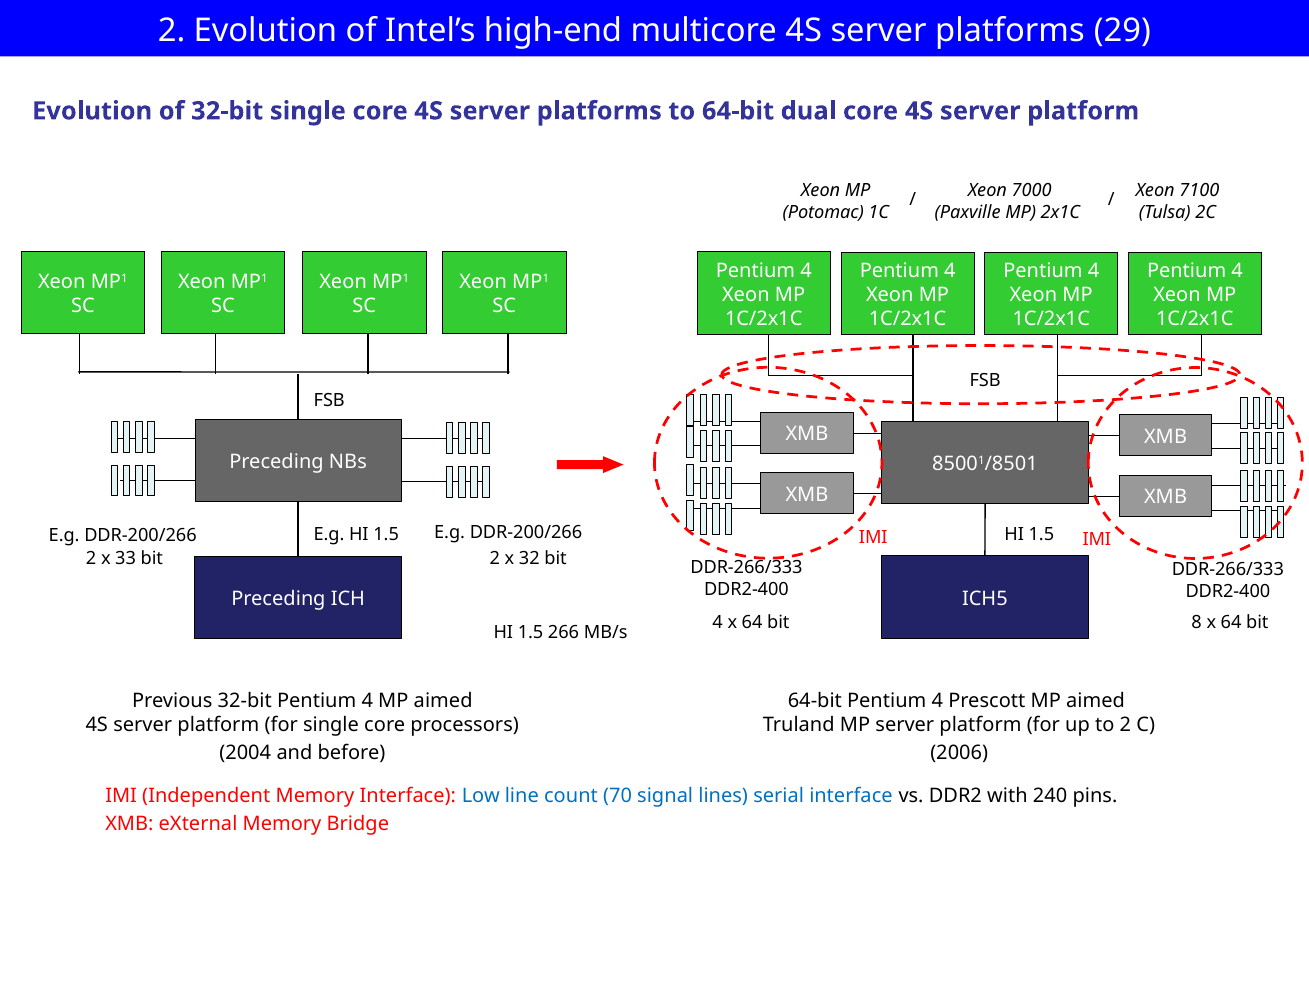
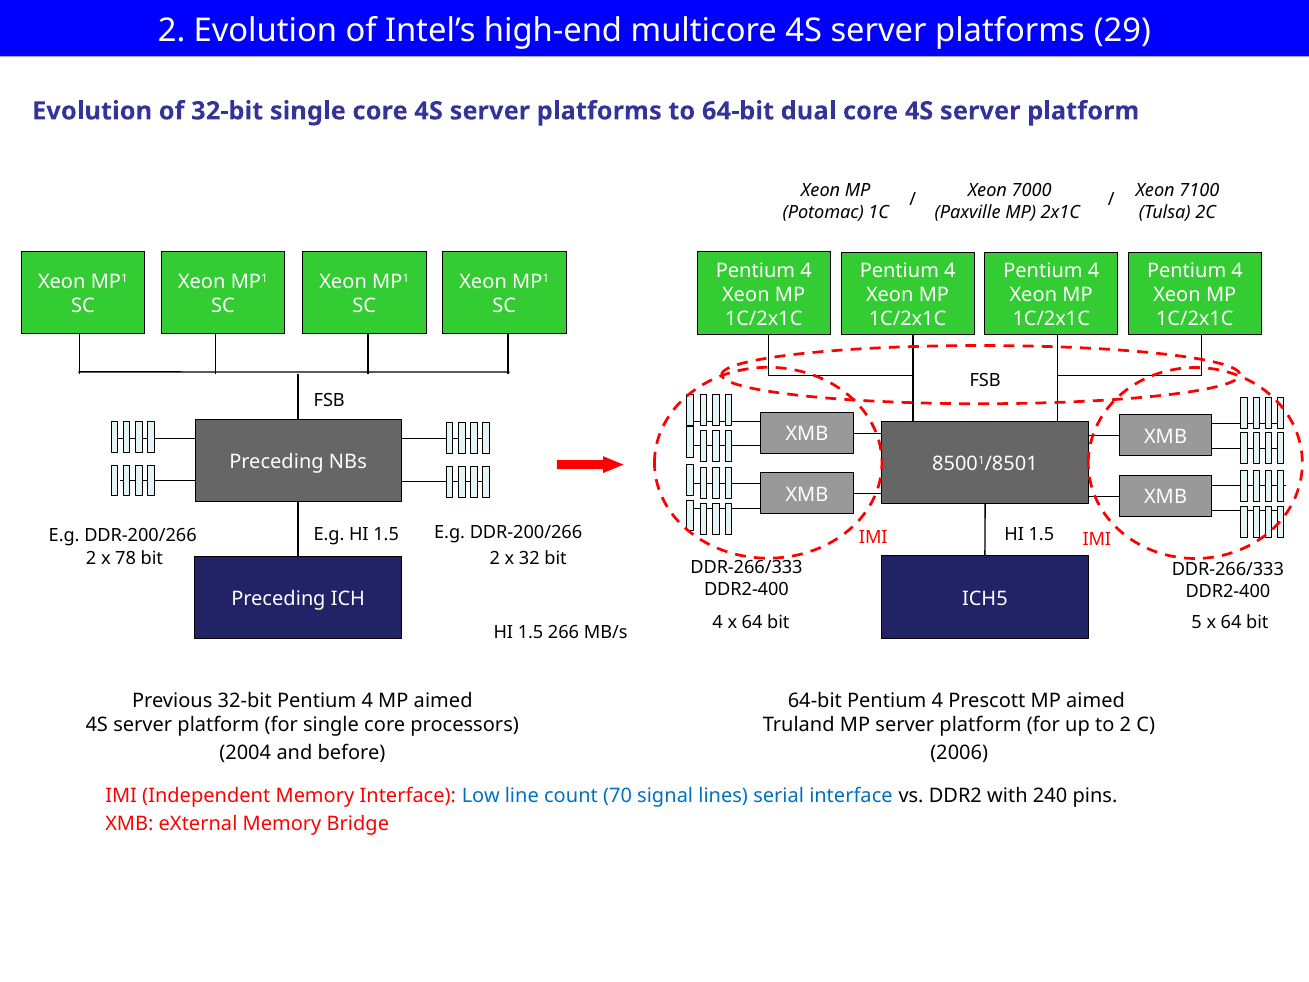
33: 33 -> 78
8: 8 -> 5
